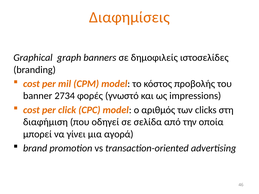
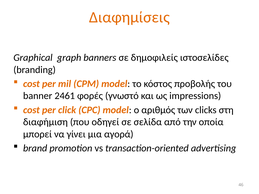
2734: 2734 -> 2461
